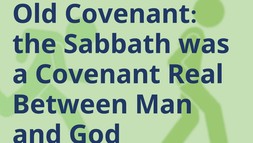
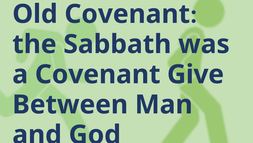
Real: Real -> Give
